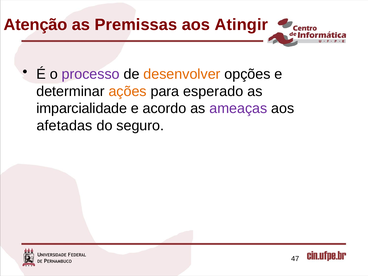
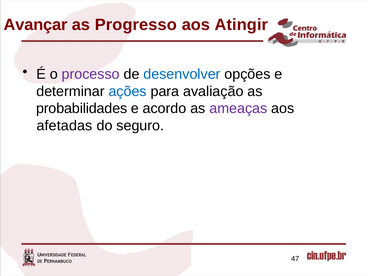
Atenção: Atenção -> Avançar
Premissas: Premissas -> Progresso
desenvolver colour: orange -> blue
ações colour: orange -> blue
esperado: esperado -> avaliação
imparcialidade: imparcialidade -> probabilidades
